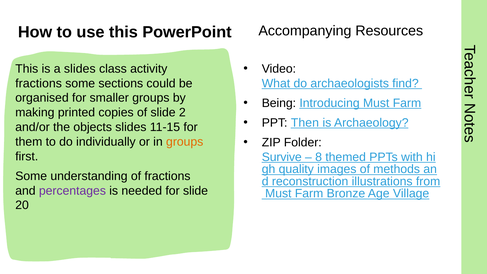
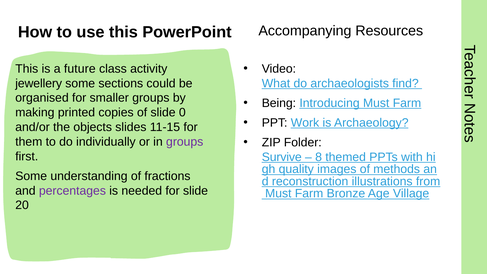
a slides: slides -> future
fractions at (39, 83): fractions -> jewellery
2: 2 -> 0
Then: Then -> Work
groups at (185, 142) colour: orange -> purple
